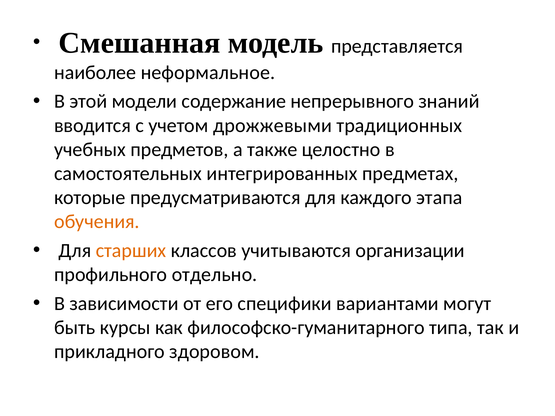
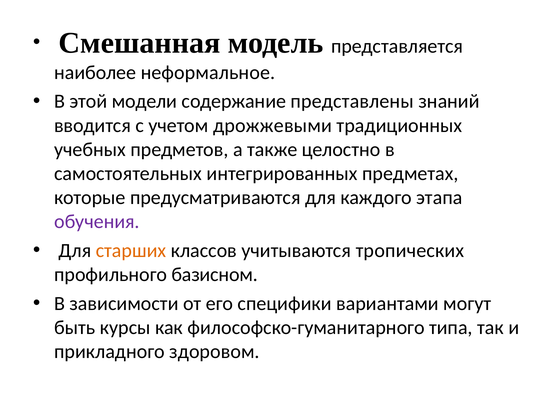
непрерывного: непрерывного -> представлены
обучения colour: orange -> purple
организации: организации -> тропических
отдельно: отдельно -> базисном
